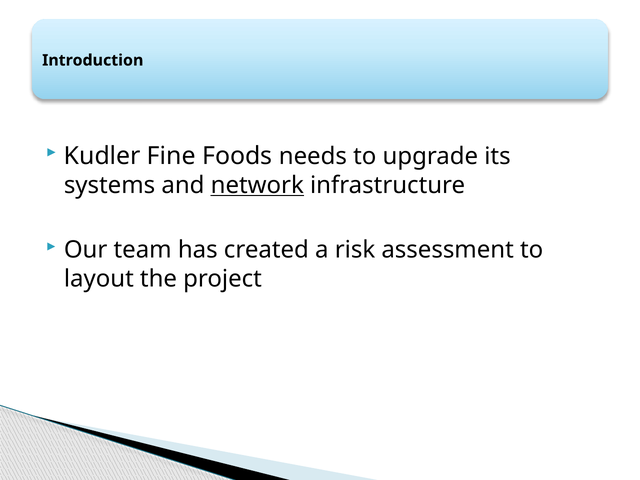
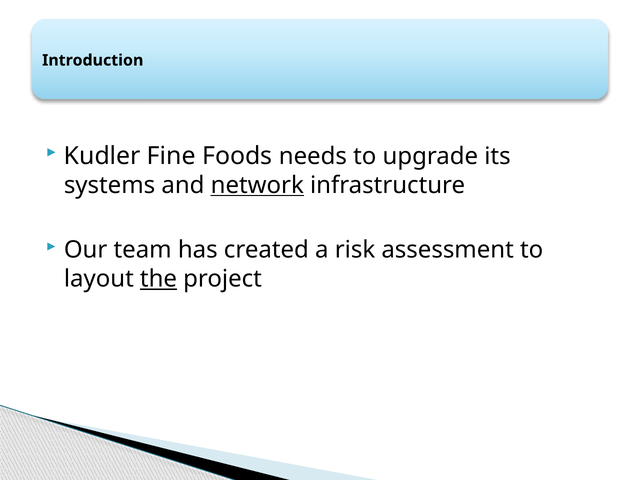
the underline: none -> present
